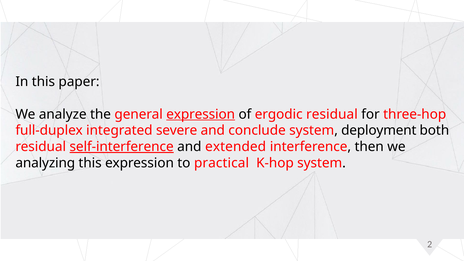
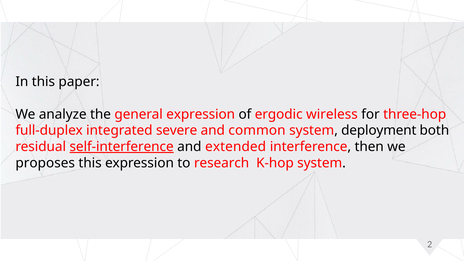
expression at (201, 114) underline: present -> none
ergodic residual: residual -> wireless
conclude: conclude -> common
analyzing: analyzing -> proposes
practical: practical -> research
